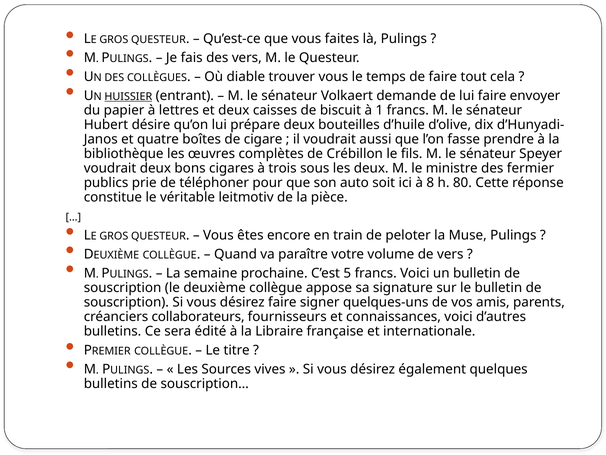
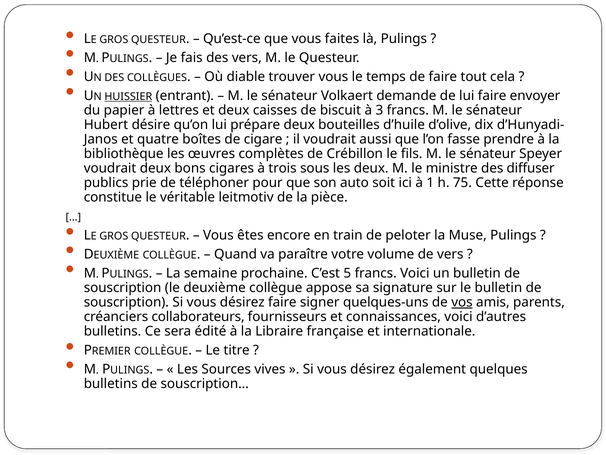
1: 1 -> 3
fermier: fermier -> diffuser
8: 8 -> 1
80: 80 -> 75
vos underline: none -> present
